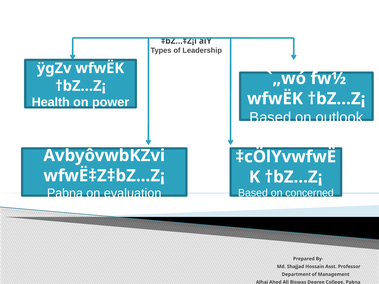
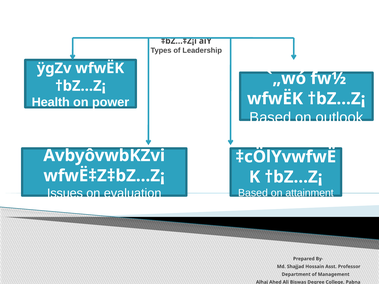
Pabna at (65, 193): Pabna -> Issues
concerned: concerned -> attainment
